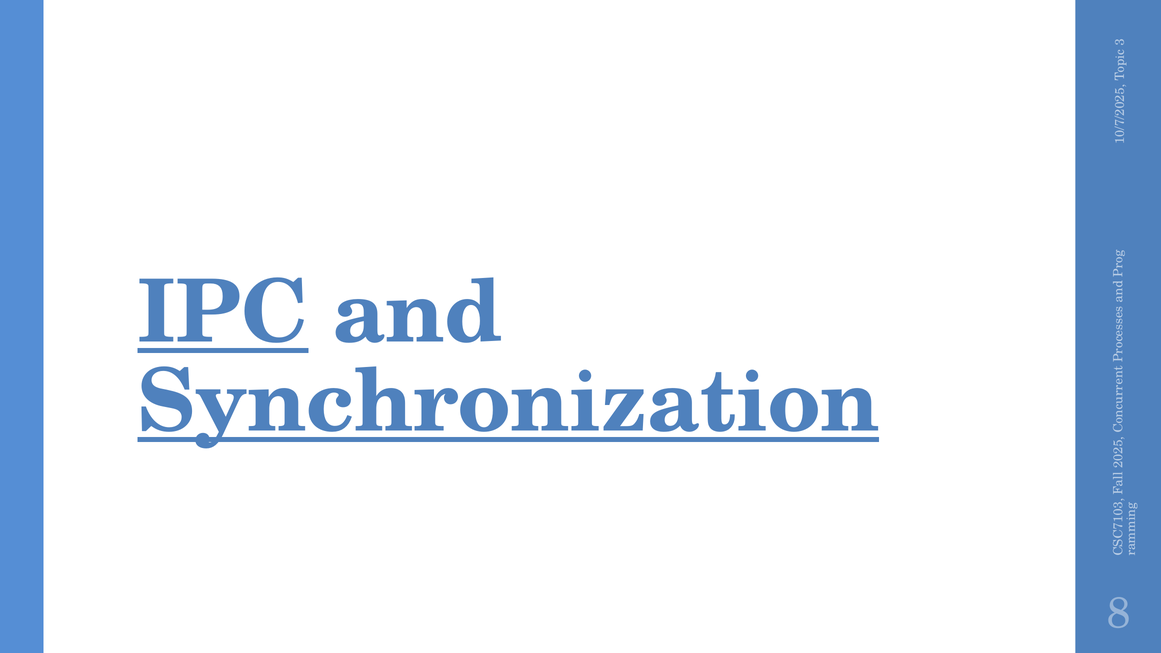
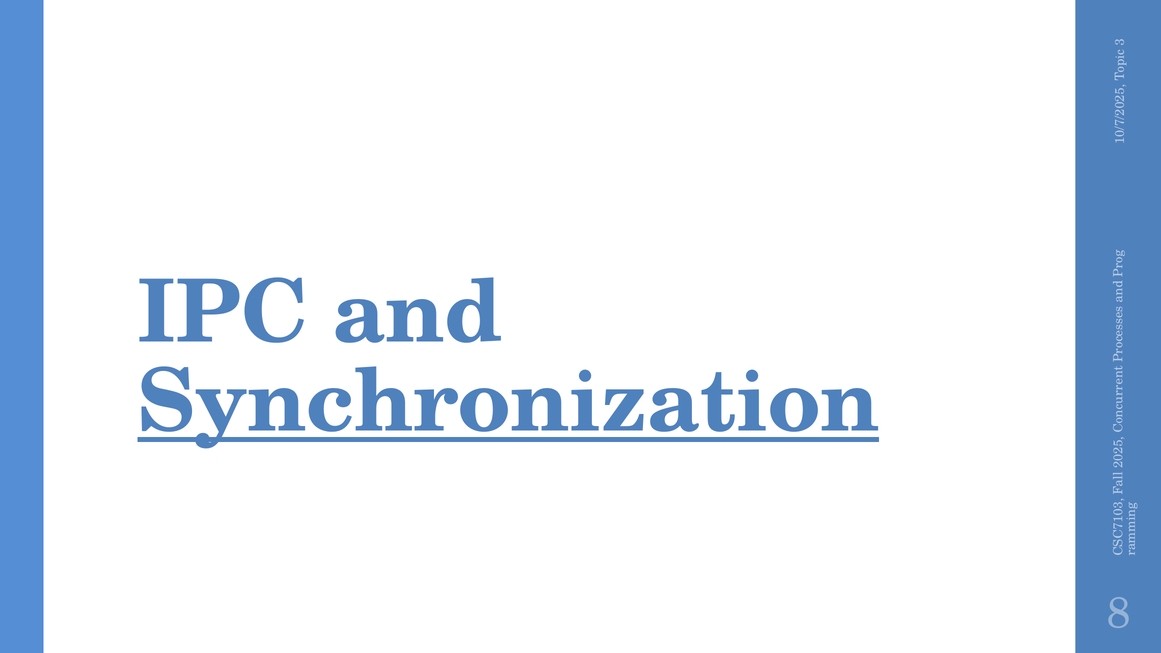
IPC underline: present -> none
